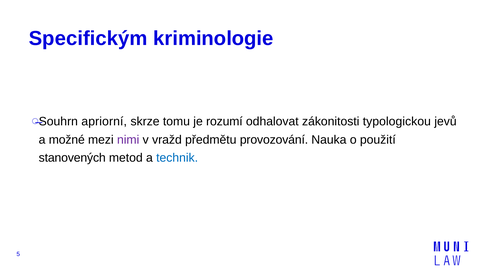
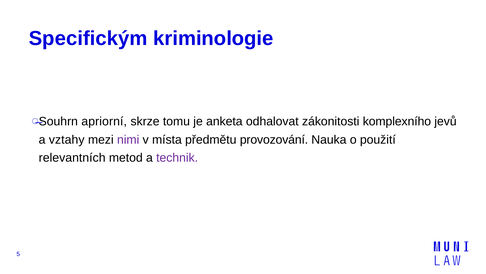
rozumí: rozumí -> anketa
typologickou: typologickou -> komplexního
možné: možné -> vztahy
vražd: vražd -> místa
stanovených: stanovených -> relevantních
technik colour: blue -> purple
